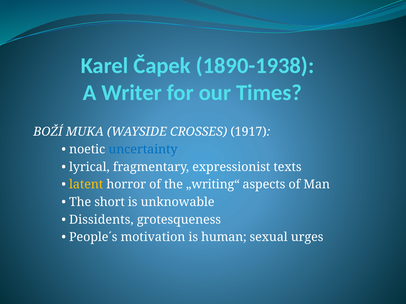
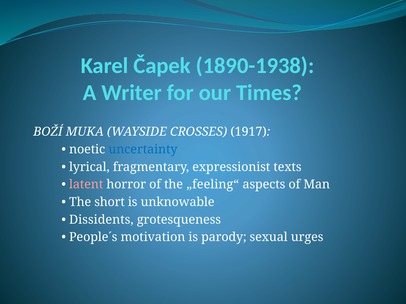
latent colour: yellow -> pink
„writing“: „writing“ -> „feeling“
human: human -> parody
